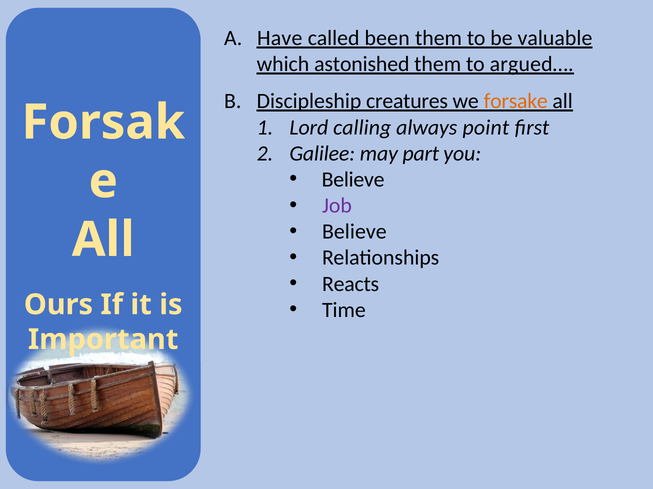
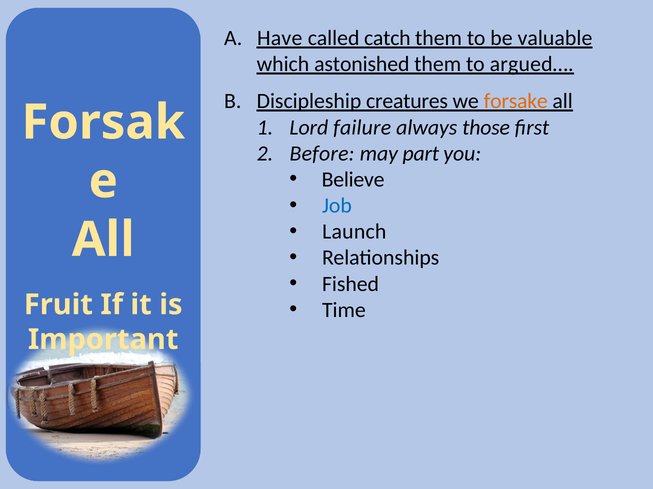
been: been -> catch
calling: calling -> failure
point: point -> those
Galilee: Galilee -> Before
Job colour: purple -> blue
Believe at (354, 232): Believe -> Launch
Reacts: Reacts -> Fished
Ours: Ours -> Fruit
